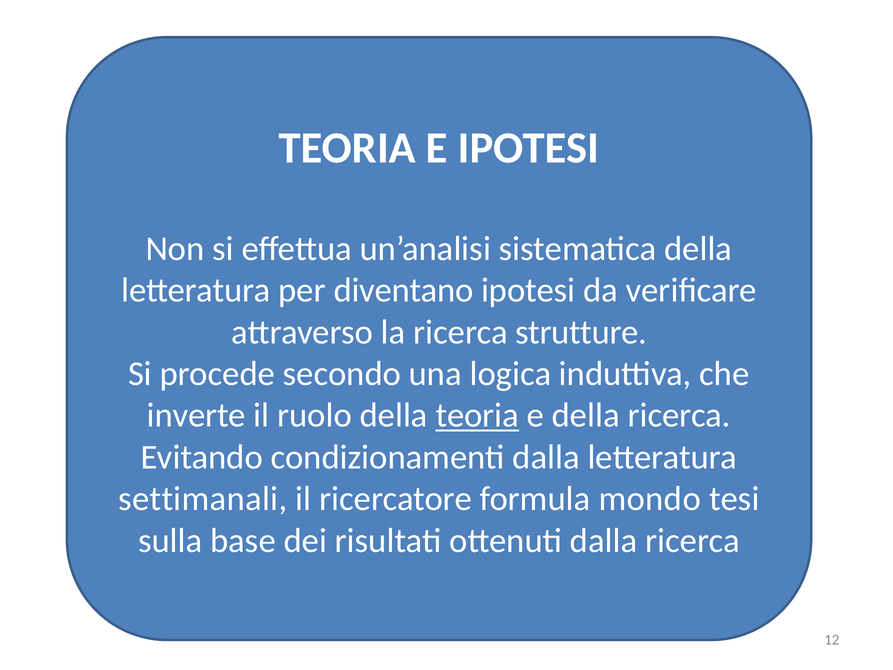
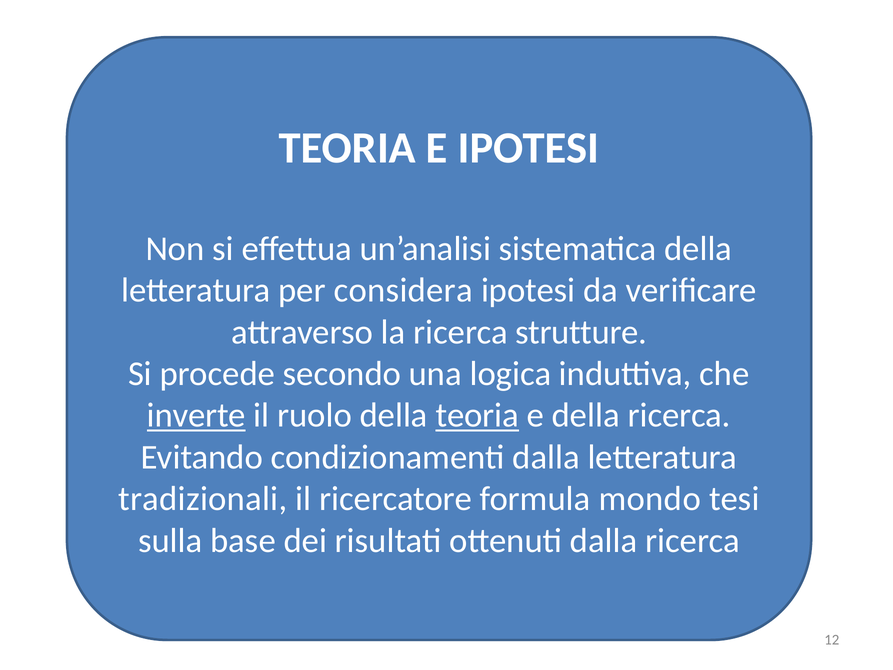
diventano: diventano -> considera
inverte underline: none -> present
settimanali: settimanali -> tradizionali
